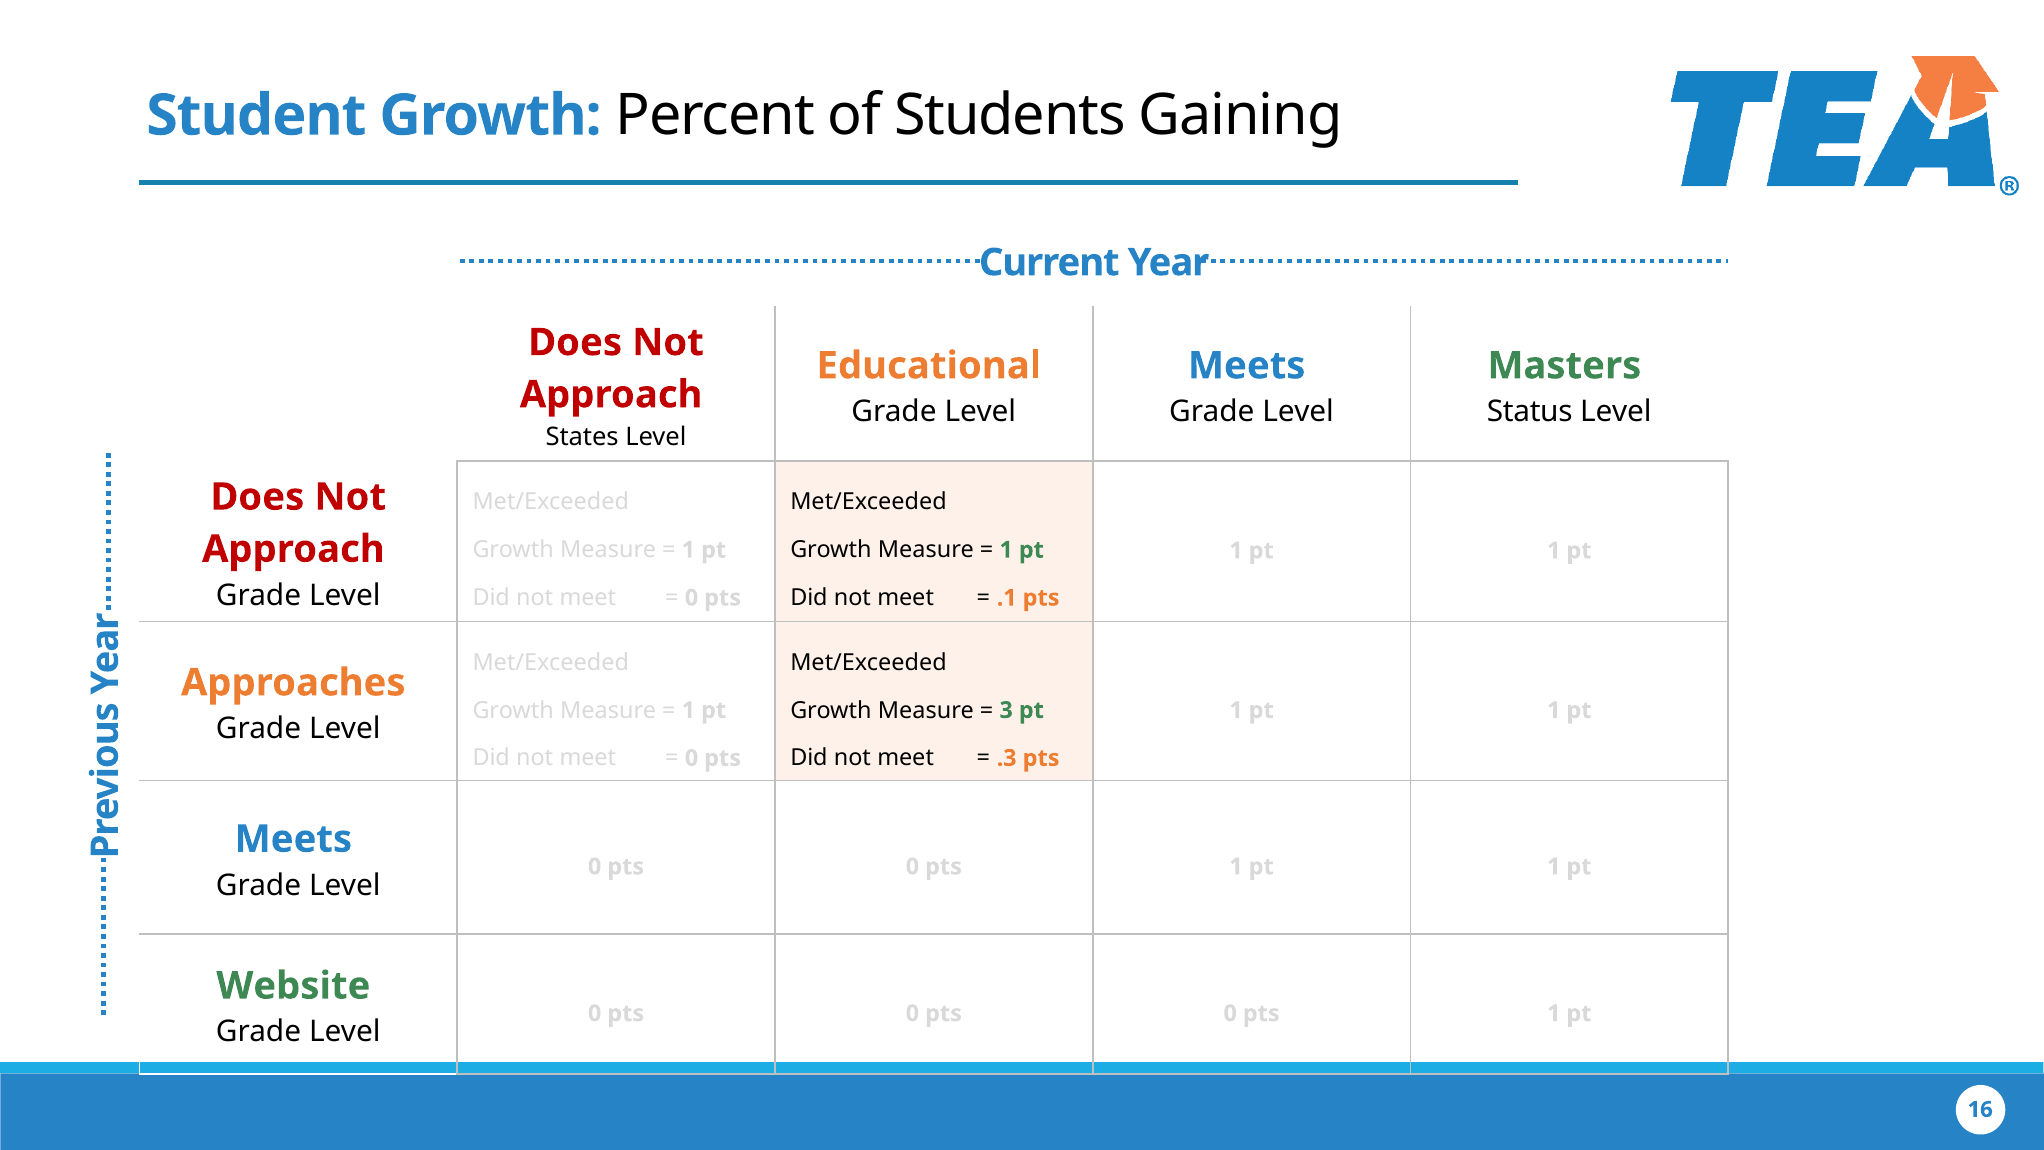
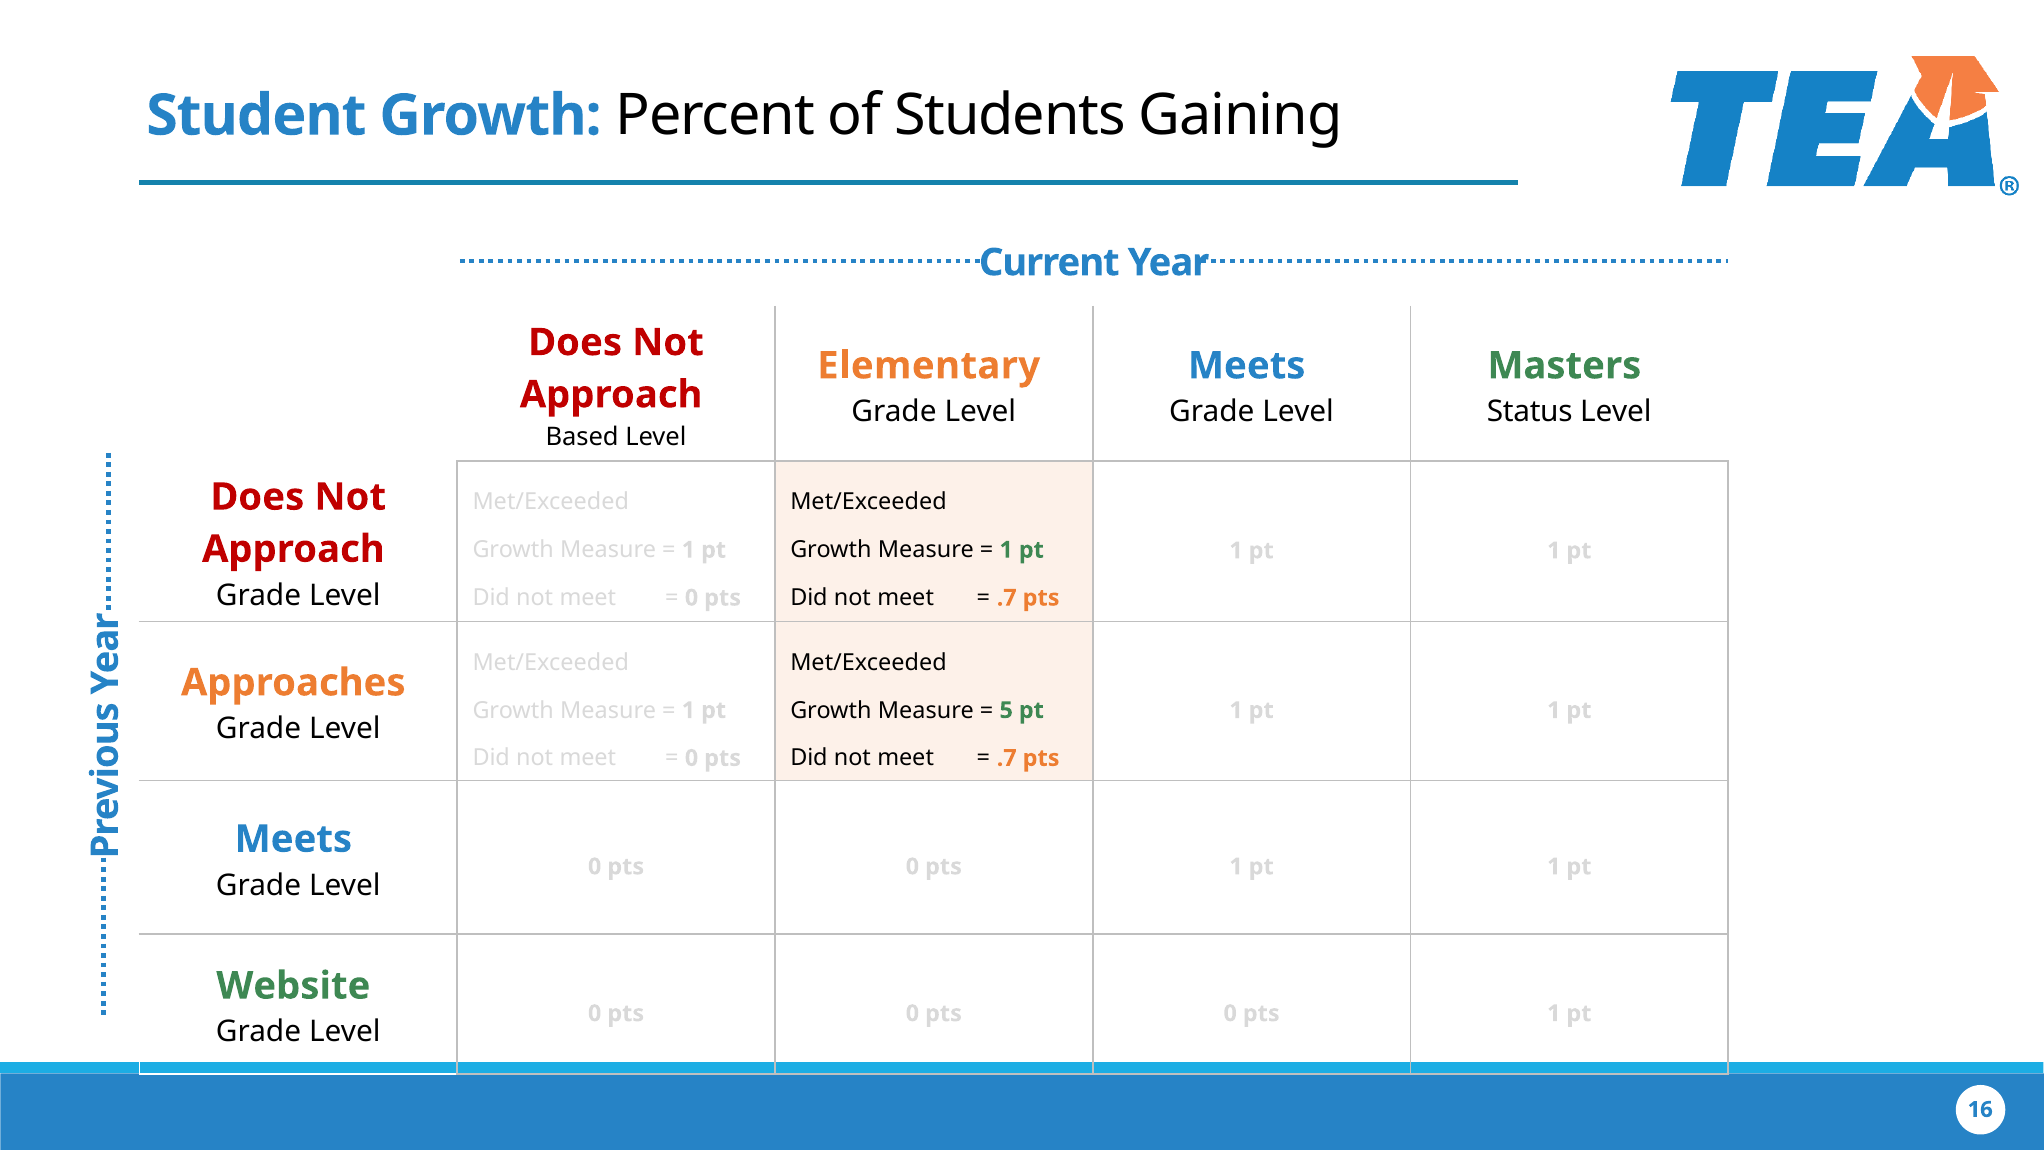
Educational: Educational -> Elementary
States: States -> Based
.1 at (1007, 598): .1 -> .7
3: 3 -> 5
.3 at (1007, 758): .3 -> .7
